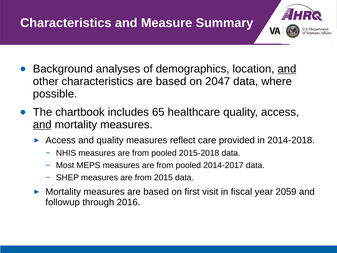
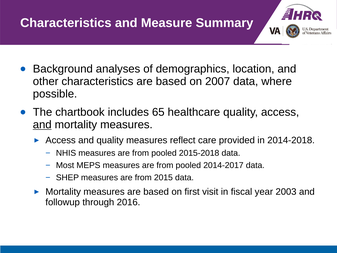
and at (287, 69) underline: present -> none
2047: 2047 -> 2007
2059: 2059 -> 2003
